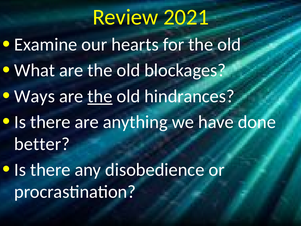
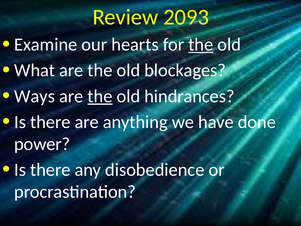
2021: 2021 -> 2093
the at (201, 45) underline: none -> present
better: better -> power
